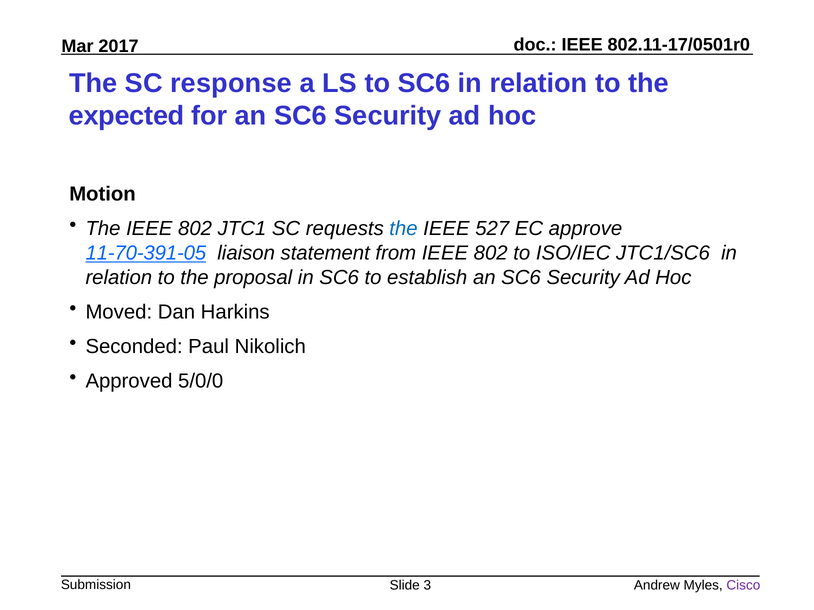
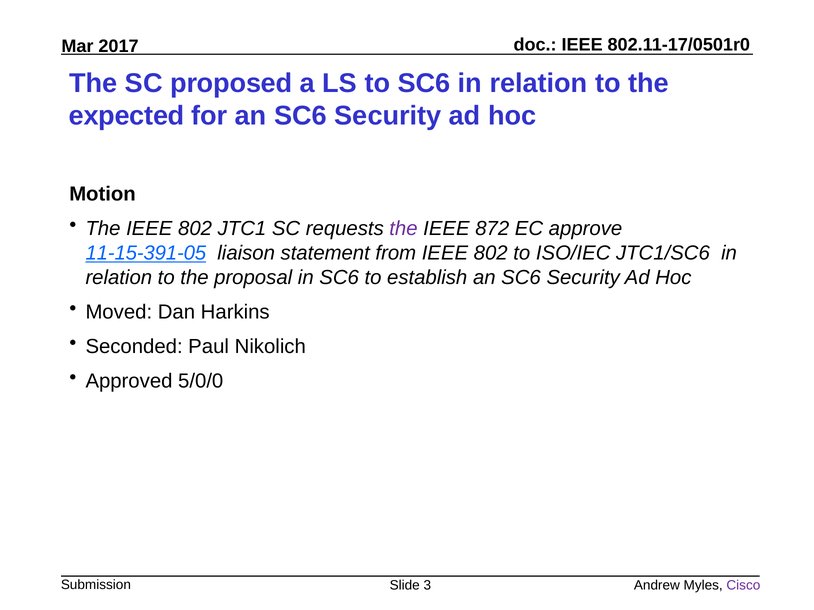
response: response -> proposed
the at (403, 229) colour: blue -> purple
527: 527 -> 872
11-70-391-05: 11-70-391-05 -> 11-15-391-05
